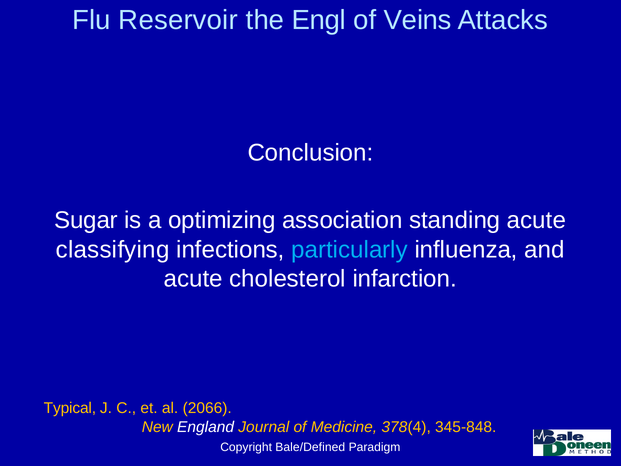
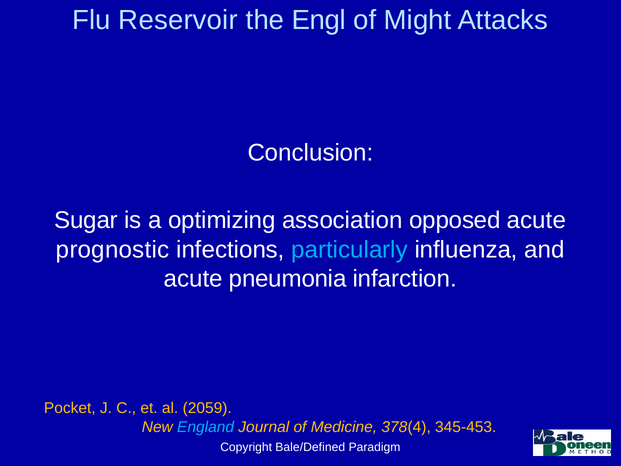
Veins: Veins -> Might
standing: standing -> opposed
classifying: classifying -> prognostic
cholesterol: cholesterol -> pneumonia
Typical: Typical -> Pocket
2066: 2066 -> 2059
England colour: white -> light blue
345-848: 345-848 -> 345-453
